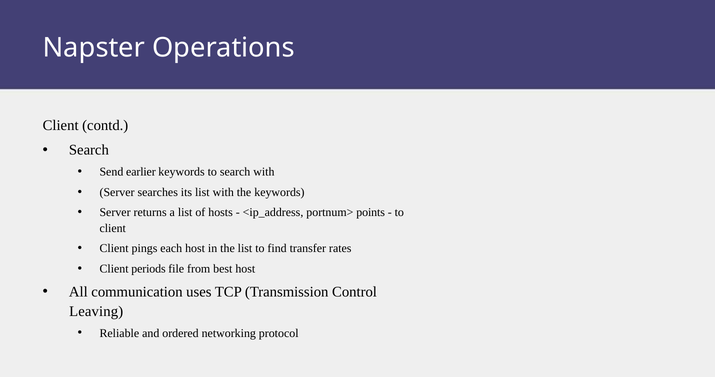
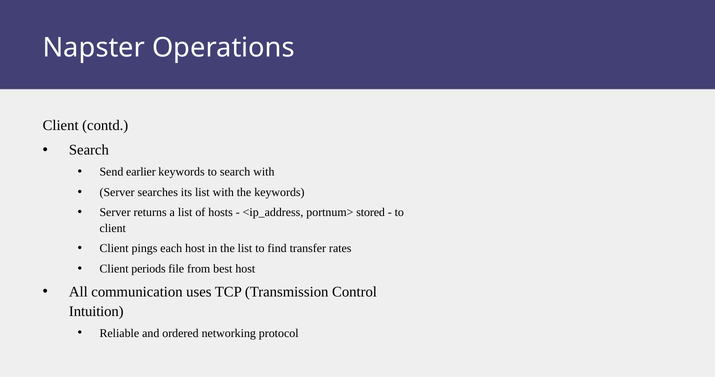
points: points -> stored
Leaving: Leaving -> Intuition
